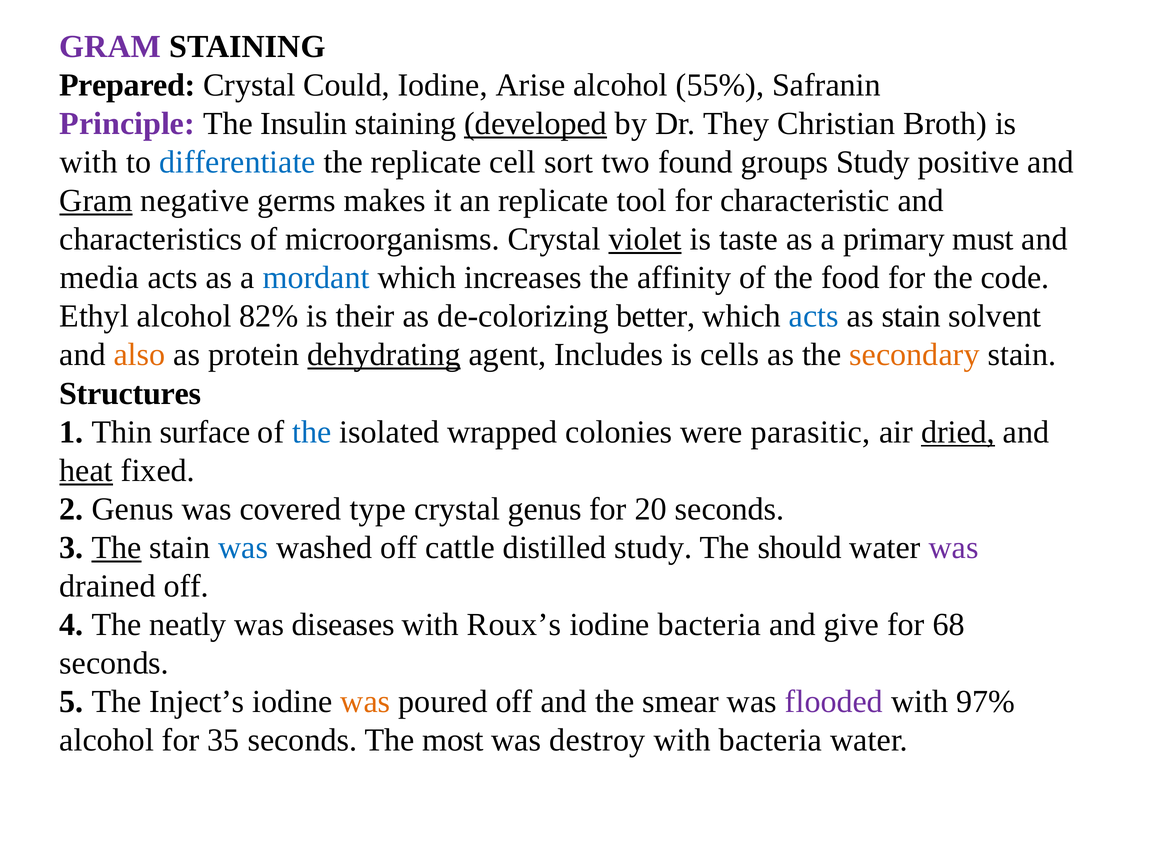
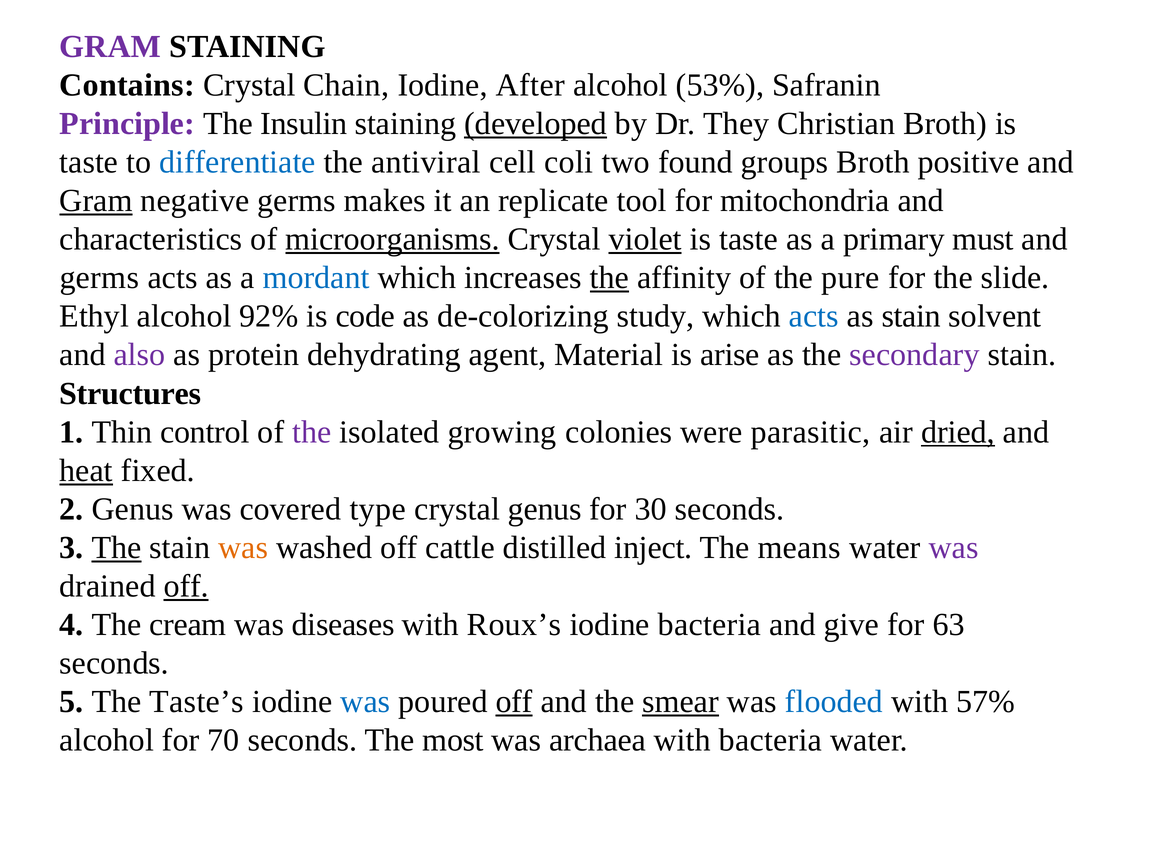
Prepared: Prepared -> Contains
Could: Could -> Chain
Arise: Arise -> After
55%: 55% -> 53%
with at (89, 162): with -> taste
the replicate: replicate -> antiviral
sort: sort -> coli
groups Study: Study -> Broth
characteristic: characteristic -> mitochondria
microorganisms underline: none -> present
media at (99, 278): media -> germs
the at (610, 278) underline: none -> present
food: food -> pure
code: code -> slide
82%: 82% -> 92%
their: their -> code
better: better -> study
also colour: orange -> purple
dehydrating underline: present -> none
Includes: Includes -> Material
cells: cells -> arise
secondary colour: orange -> purple
surface: surface -> control
the at (312, 432) colour: blue -> purple
wrapped: wrapped -> growing
20: 20 -> 30
was at (243, 547) colour: blue -> orange
distilled study: study -> inject
should: should -> means
off at (186, 586) underline: none -> present
neatly: neatly -> cream
68: 68 -> 63
Inject’s: Inject’s -> Taste’s
was at (365, 701) colour: orange -> blue
off at (514, 701) underline: none -> present
smear underline: none -> present
flooded colour: purple -> blue
97%: 97% -> 57%
35: 35 -> 70
destroy: destroy -> archaea
